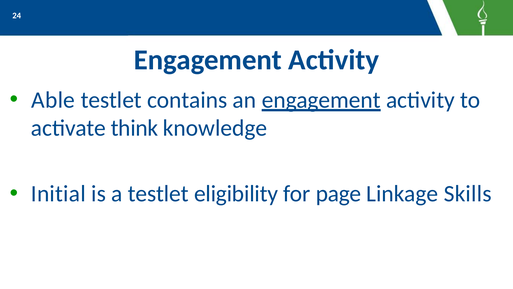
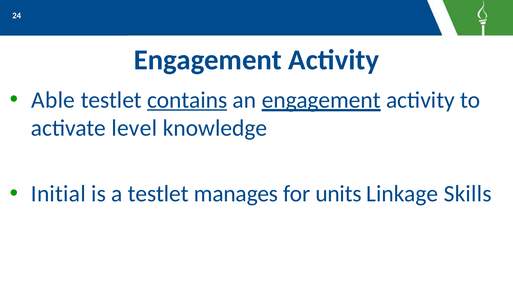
contains underline: none -> present
think: think -> level
eligibility: eligibility -> manages
page: page -> units
